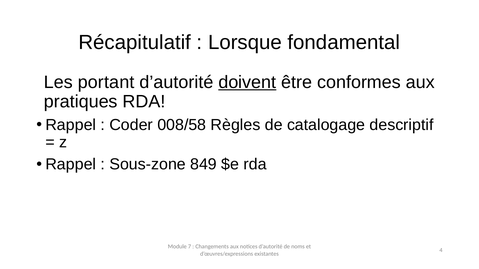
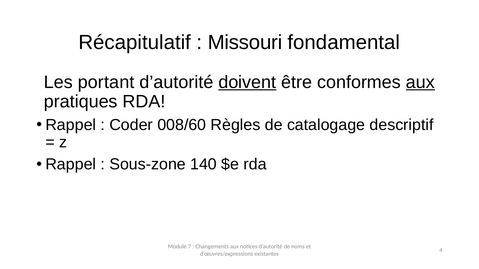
Lorsque: Lorsque -> Missouri
aux at (420, 82) underline: none -> present
008/58: 008/58 -> 008/60
849: 849 -> 140
